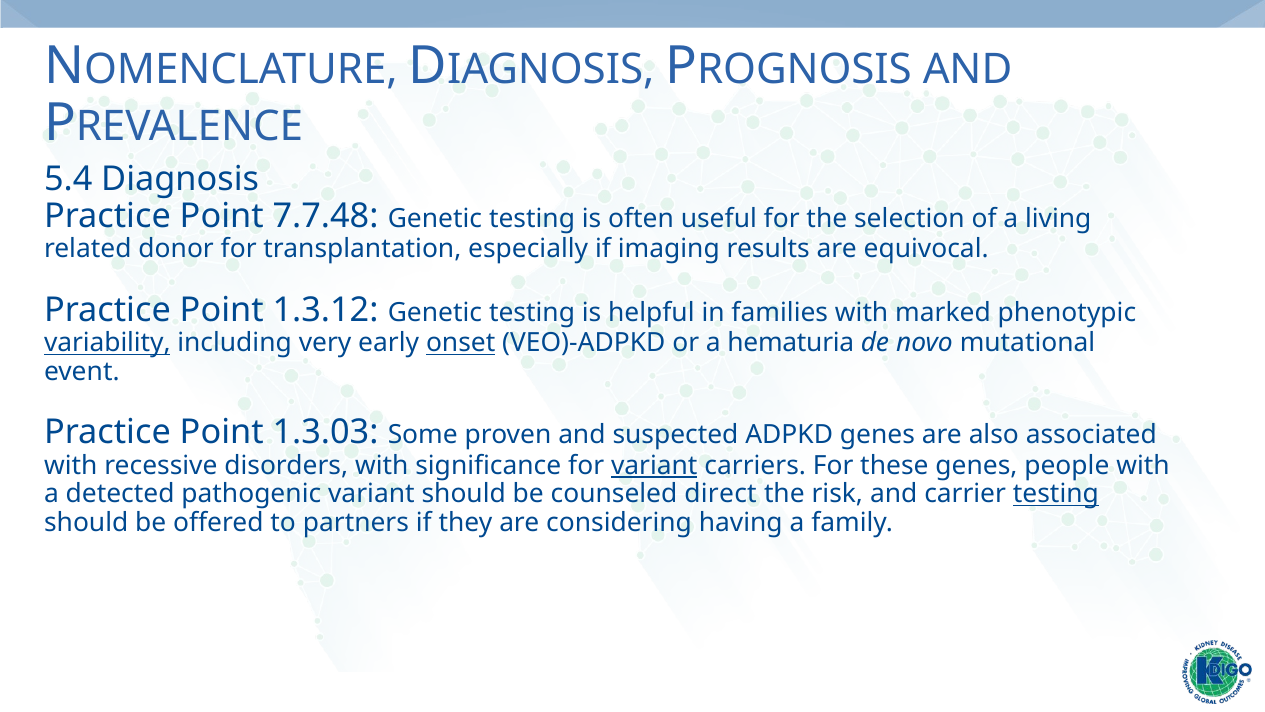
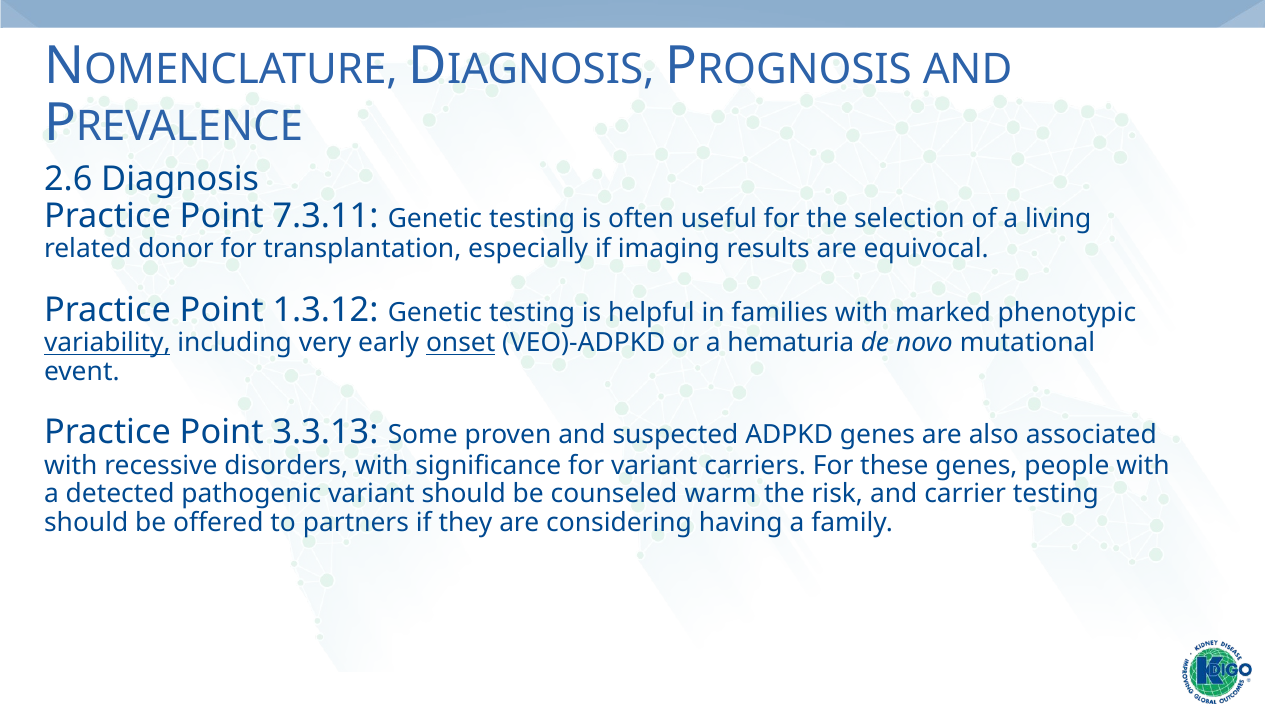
5.4: 5.4 -> 2.6
7.7.48: 7.7.48 -> 7.3.11
1.3.03: 1.3.03 -> 3.3.13
variant at (654, 465) underline: present -> none
direct: direct -> warm
testing at (1056, 494) underline: present -> none
